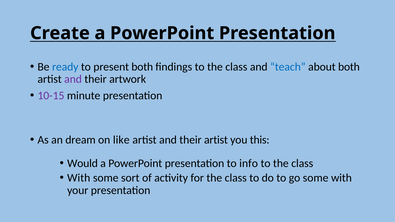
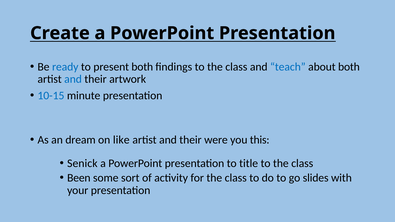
and at (73, 79) colour: purple -> blue
10-15 colour: purple -> blue
their artist: artist -> were
Would: Would -> Senick
info: info -> title
With at (79, 178): With -> Been
go some: some -> slides
